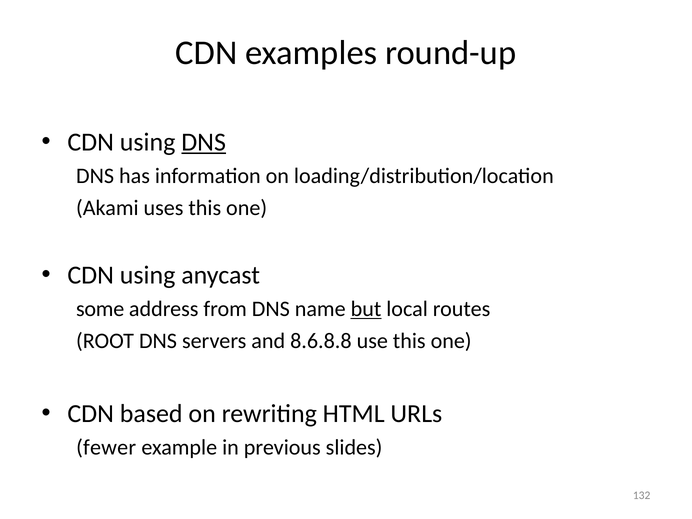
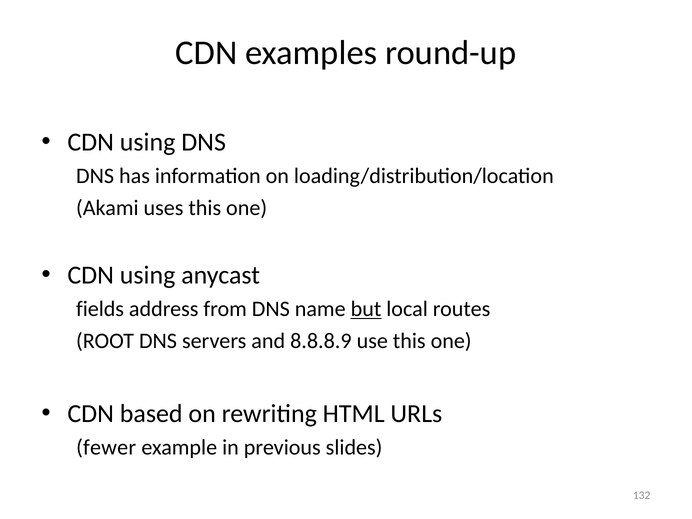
DNS at (204, 142) underline: present -> none
some: some -> fields
8.6.8.8: 8.6.8.8 -> 8.8.8.9
